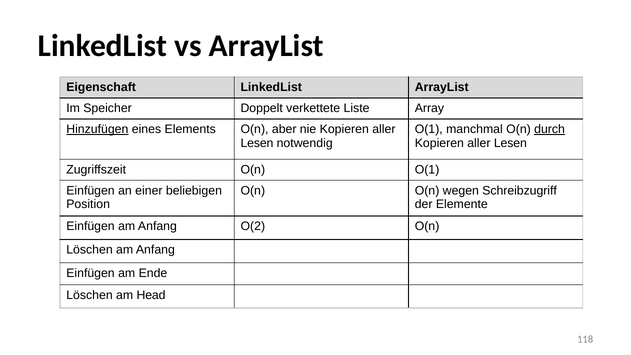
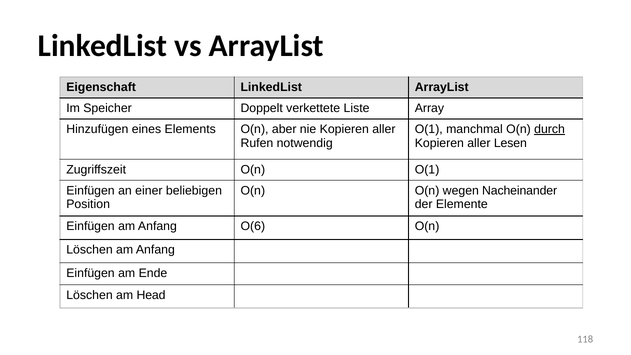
Hinzufügen underline: present -> none
Lesen at (257, 143): Lesen -> Rufen
Schreibzugriff: Schreibzugriff -> Nacheinander
O(2: O(2 -> O(6
